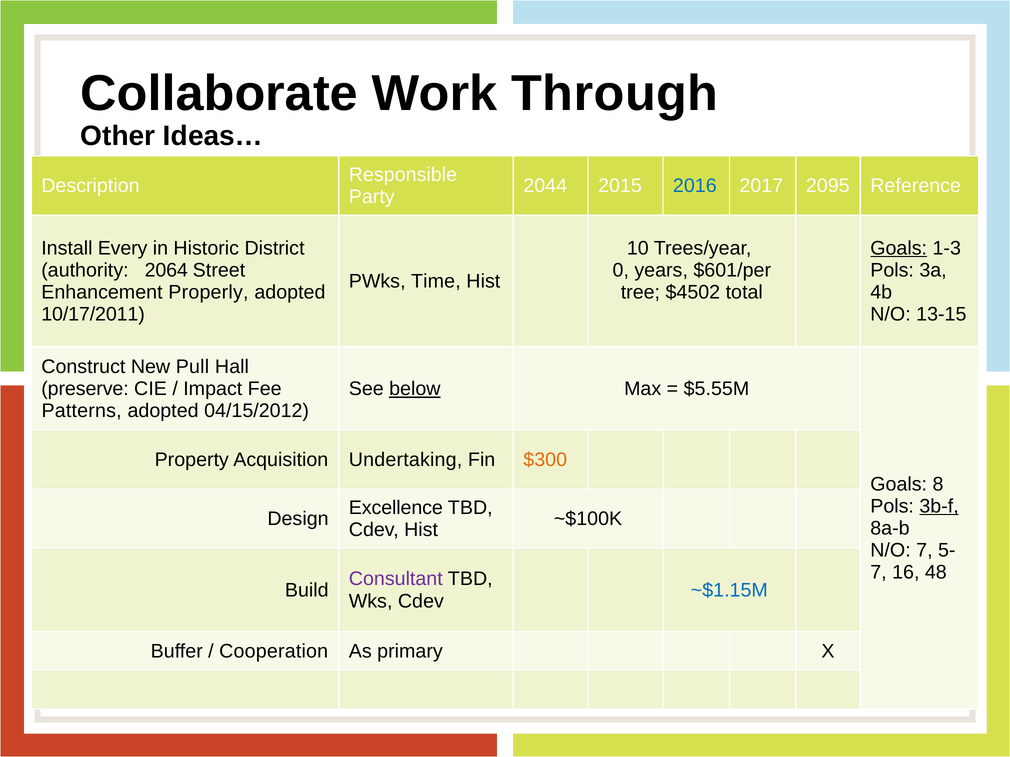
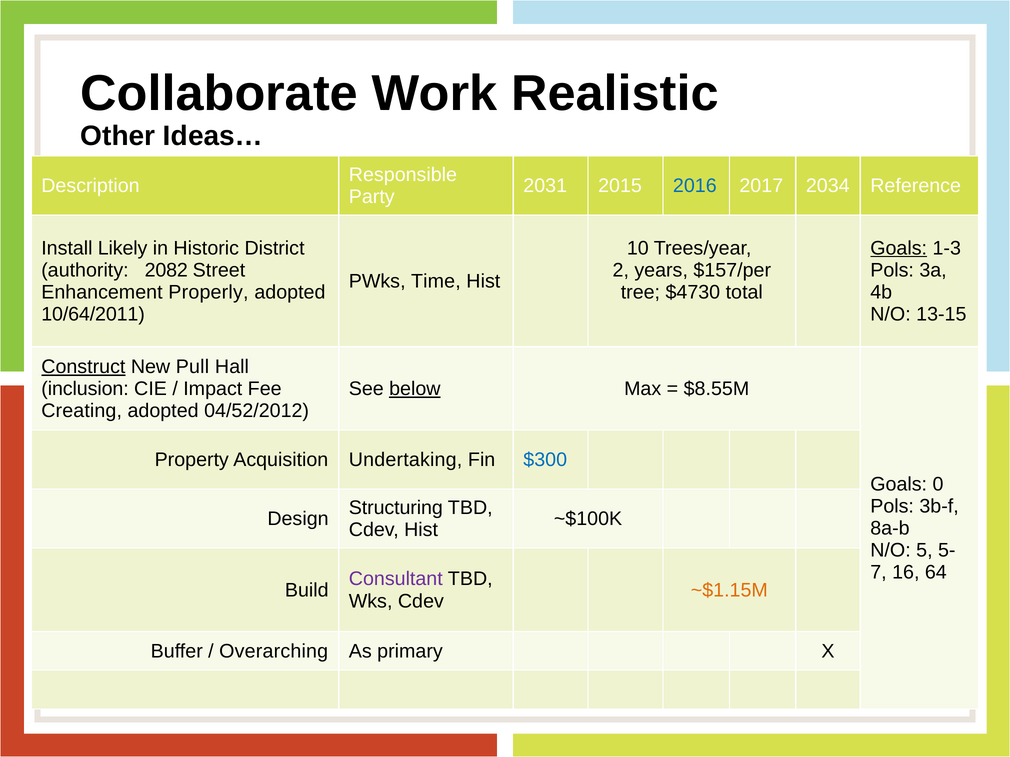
Through: Through -> Realistic
2044: 2044 -> 2031
2095: 2095 -> 2034
Every: Every -> Likely
2064: 2064 -> 2082
0: 0 -> 2
$601/per: $601/per -> $157/per
$4502: $4502 -> $4730
10/17/2011: 10/17/2011 -> 10/64/2011
Construct underline: none -> present
preserve: preserve -> inclusion
$5.55M: $5.55M -> $8.55M
Patterns: Patterns -> Creating
04/15/2012: 04/15/2012 -> 04/52/2012
$300 colour: orange -> blue
8: 8 -> 0
3b-f underline: present -> none
Excellence: Excellence -> Structuring
N/O 7: 7 -> 5
48: 48 -> 64
~$1.15M colour: blue -> orange
Cooperation: Cooperation -> Overarching
